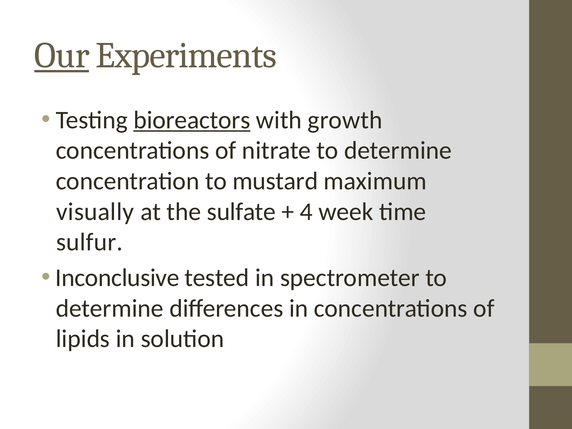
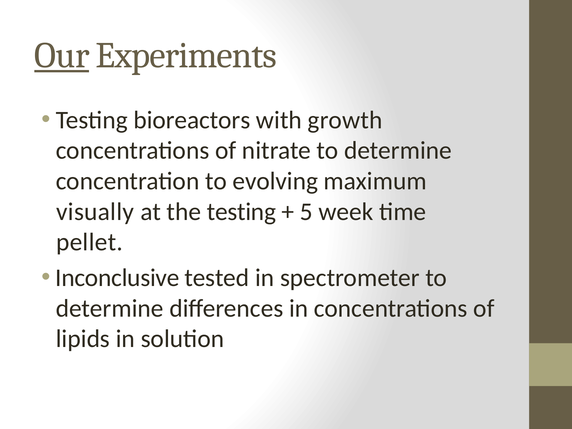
bioreactors underline: present -> none
mustard: mustard -> evolving
the sulfate: sulfate -> testing
4: 4 -> 5
sulfur: sulfur -> pellet
